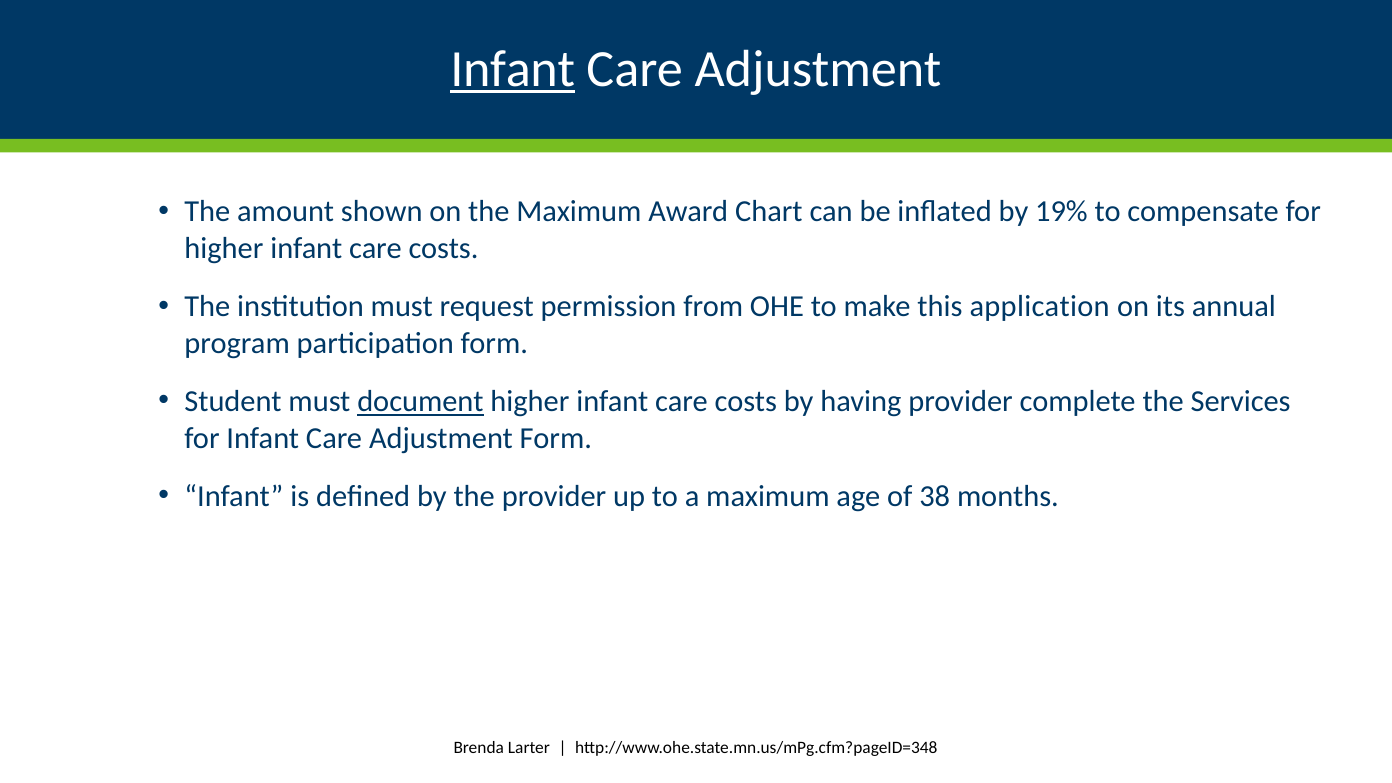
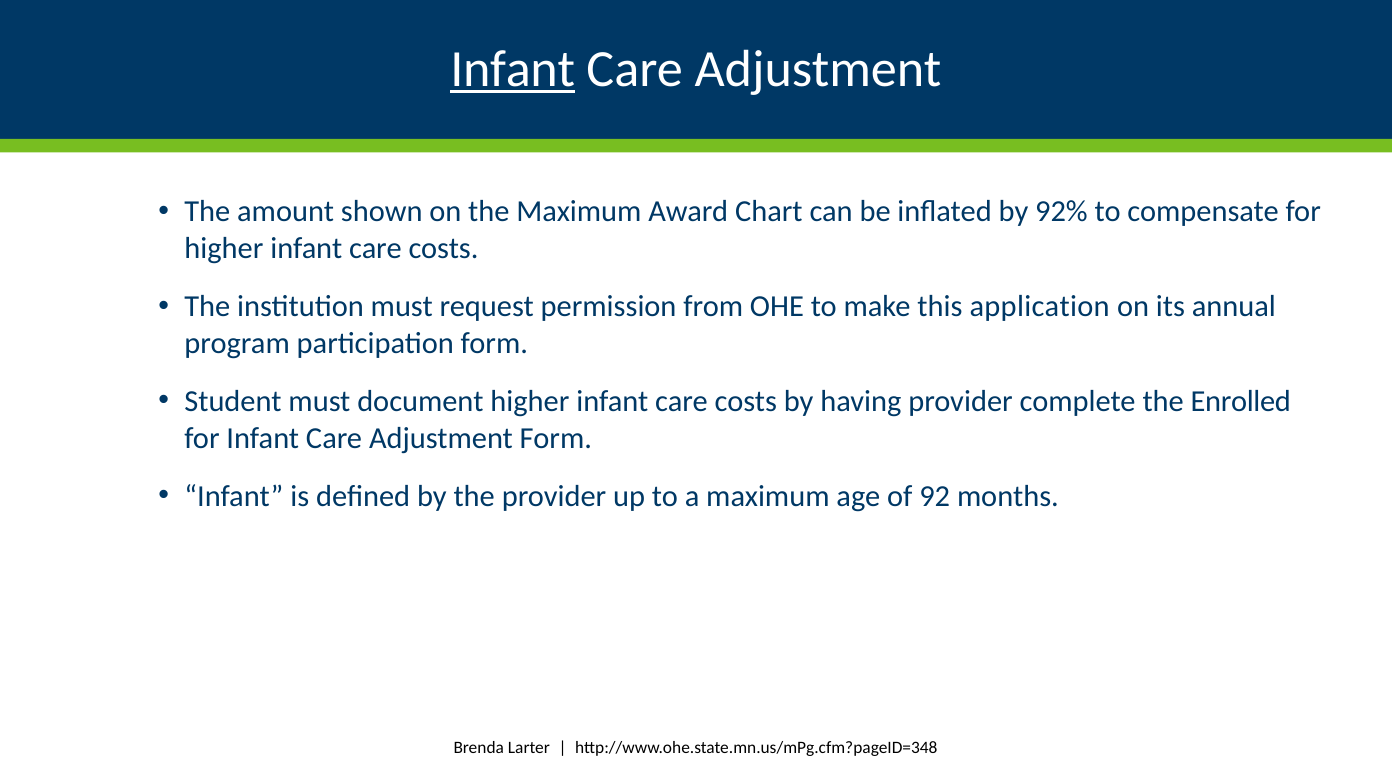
19%: 19% -> 92%
document underline: present -> none
Services: Services -> Enrolled
38: 38 -> 92
